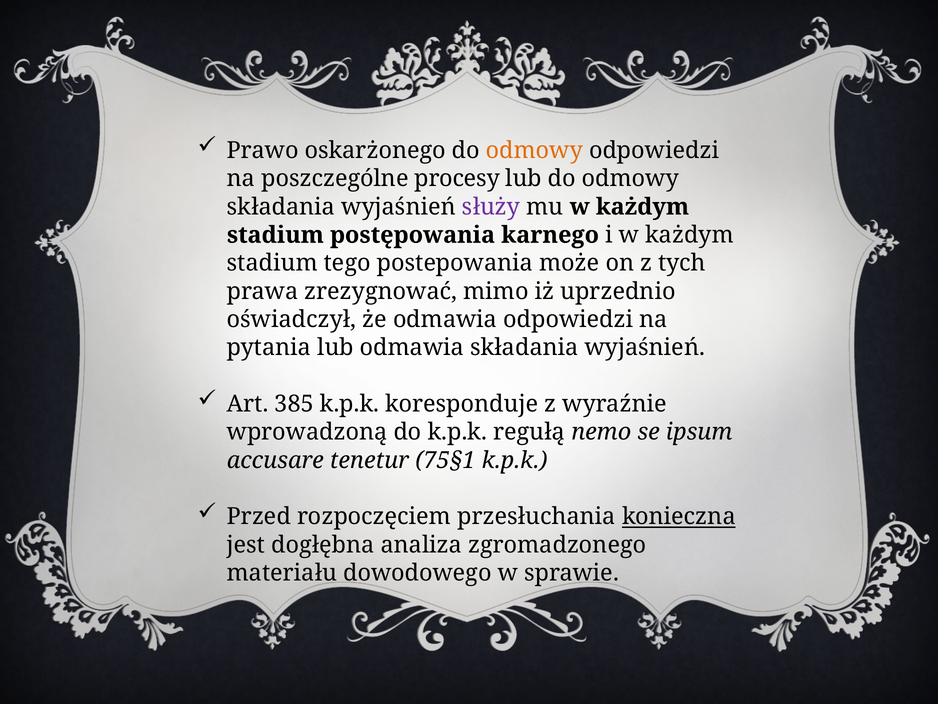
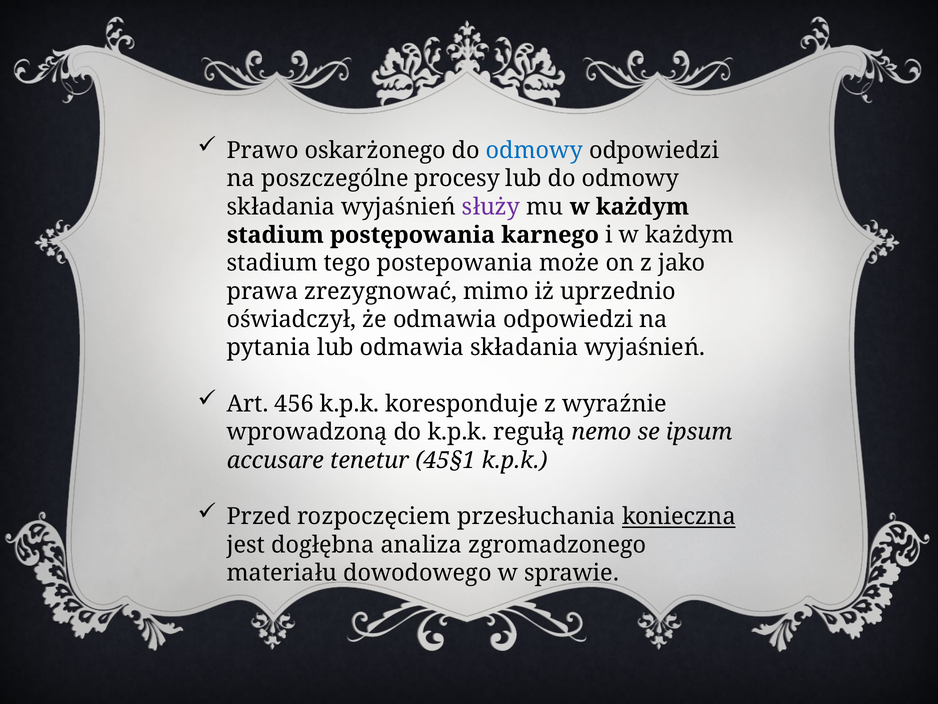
odmowy at (534, 150) colour: orange -> blue
tych: tych -> jako
385: 385 -> 456
75§1: 75§1 -> 45§1
